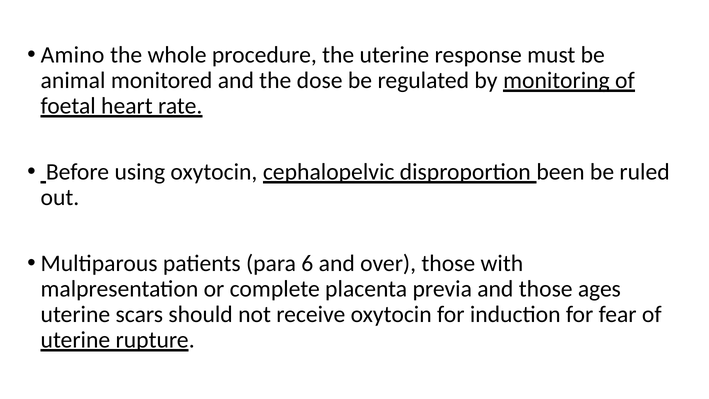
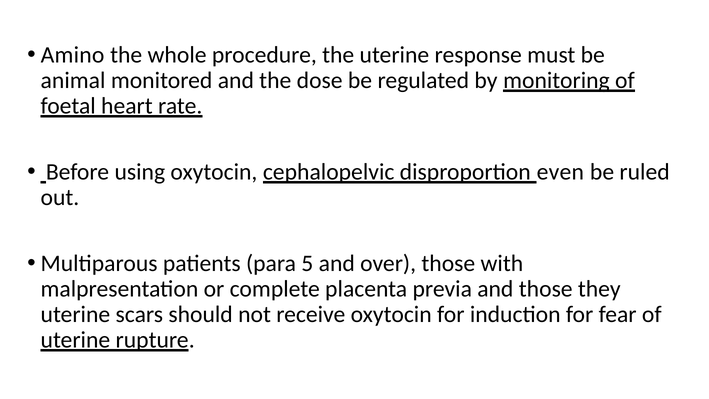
been: been -> even
6: 6 -> 5
ages: ages -> they
